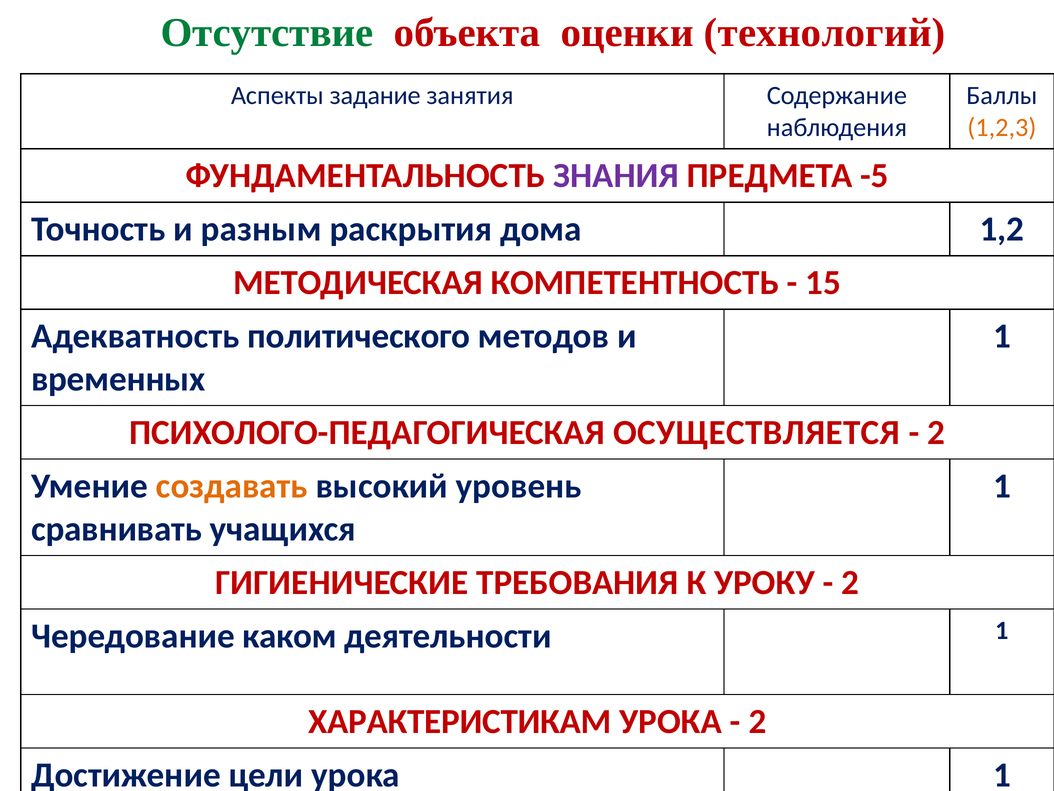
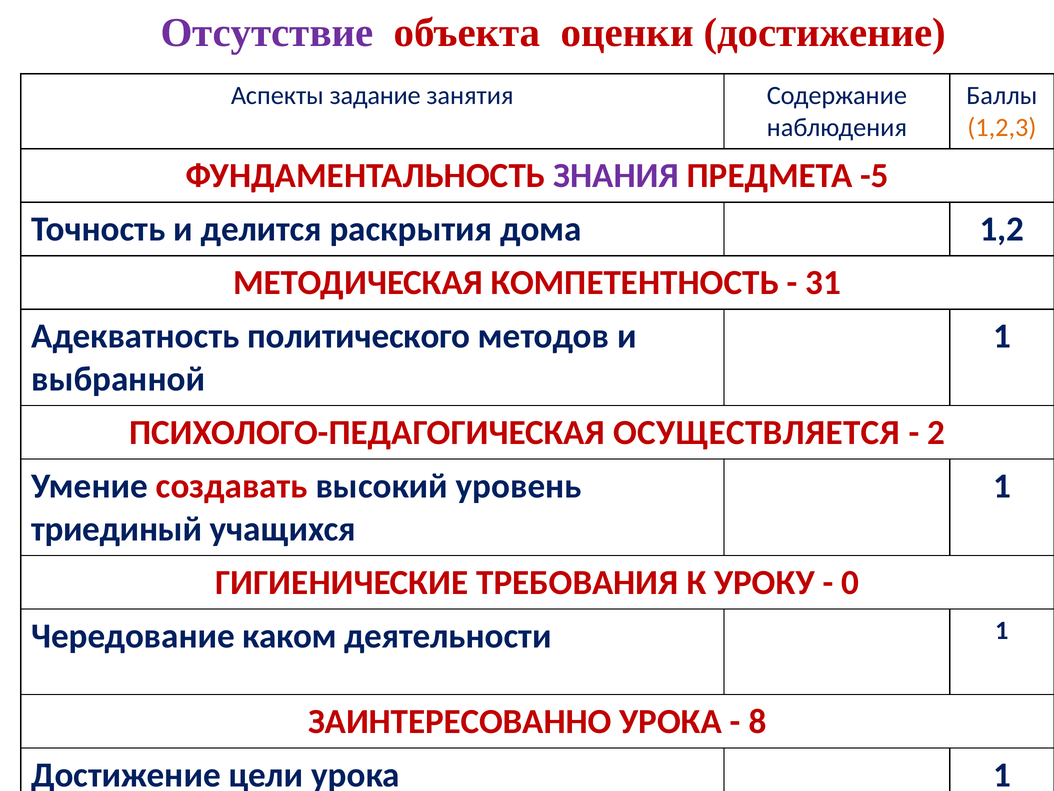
Отсутствие colour: green -> purple
оценки технологий: технологий -> достижение
разным: разным -> делится
15: 15 -> 31
временных: временных -> выбранной
создавать colour: orange -> red
сравнивать: сравнивать -> триединый
2 at (850, 582): 2 -> 0
ХАРАКТЕРИСТИКАМ: ХАРАКТЕРИСТИКАМ -> ЗАИНТЕРЕСОВАННО
2 at (758, 721): 2 -> 8
